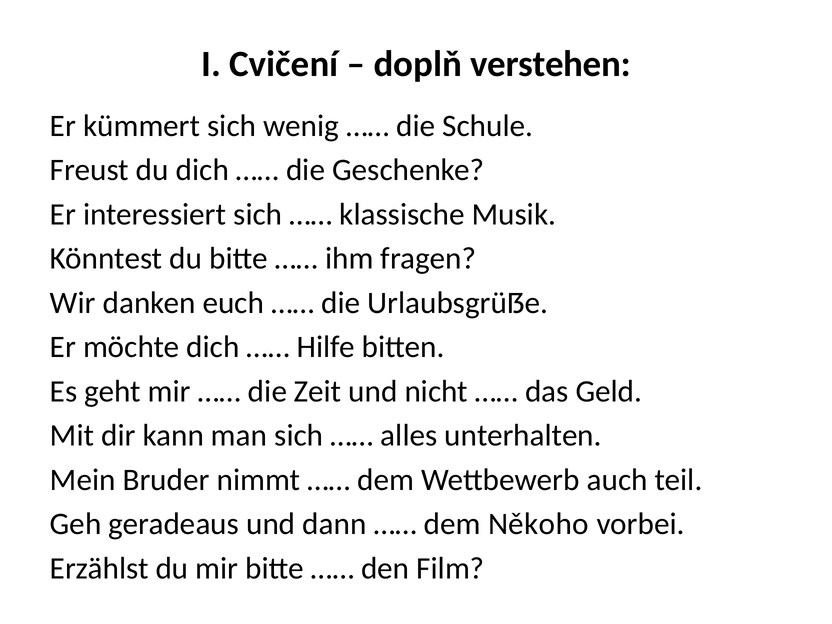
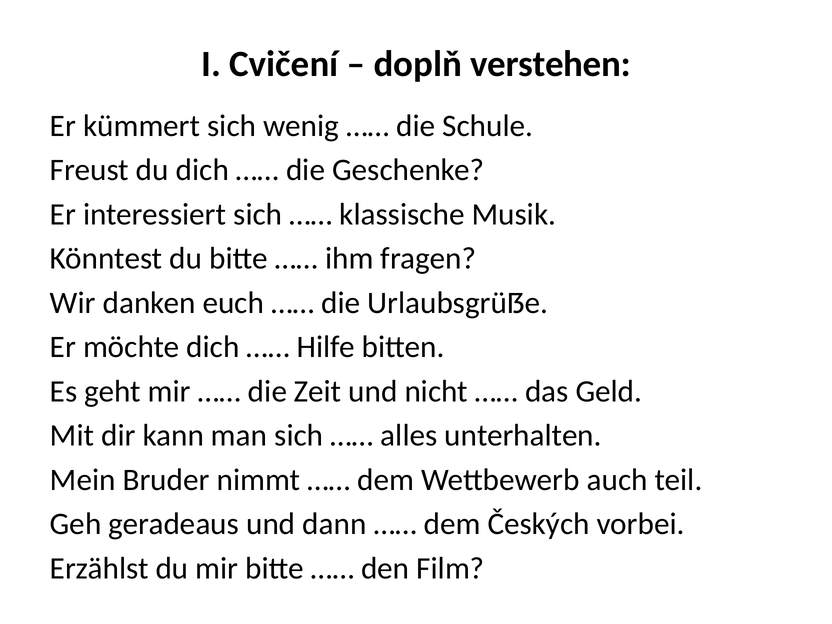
Někoho: Někoho -> Českých
